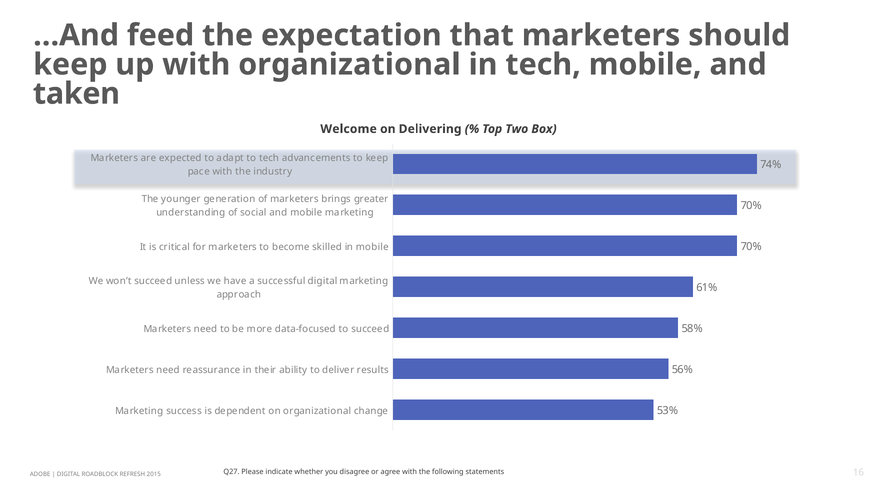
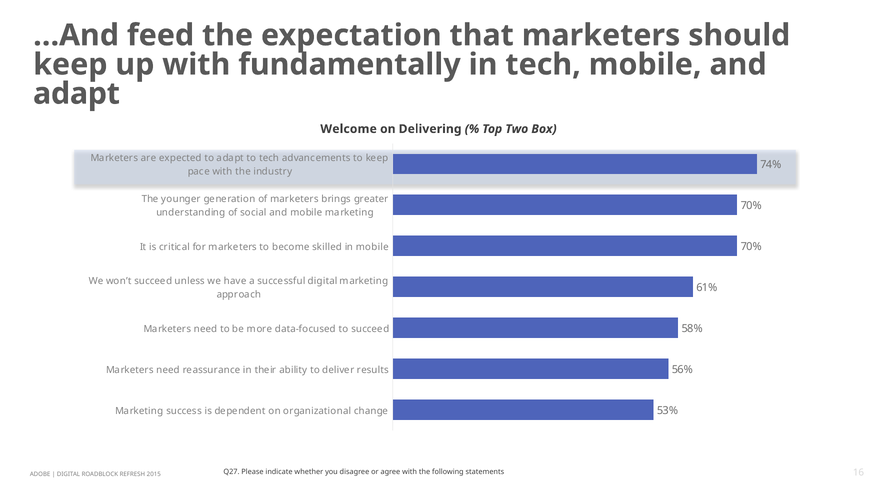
with organizational: organizational -> fundamentally
taken at (76, 94): taken -> adapt
